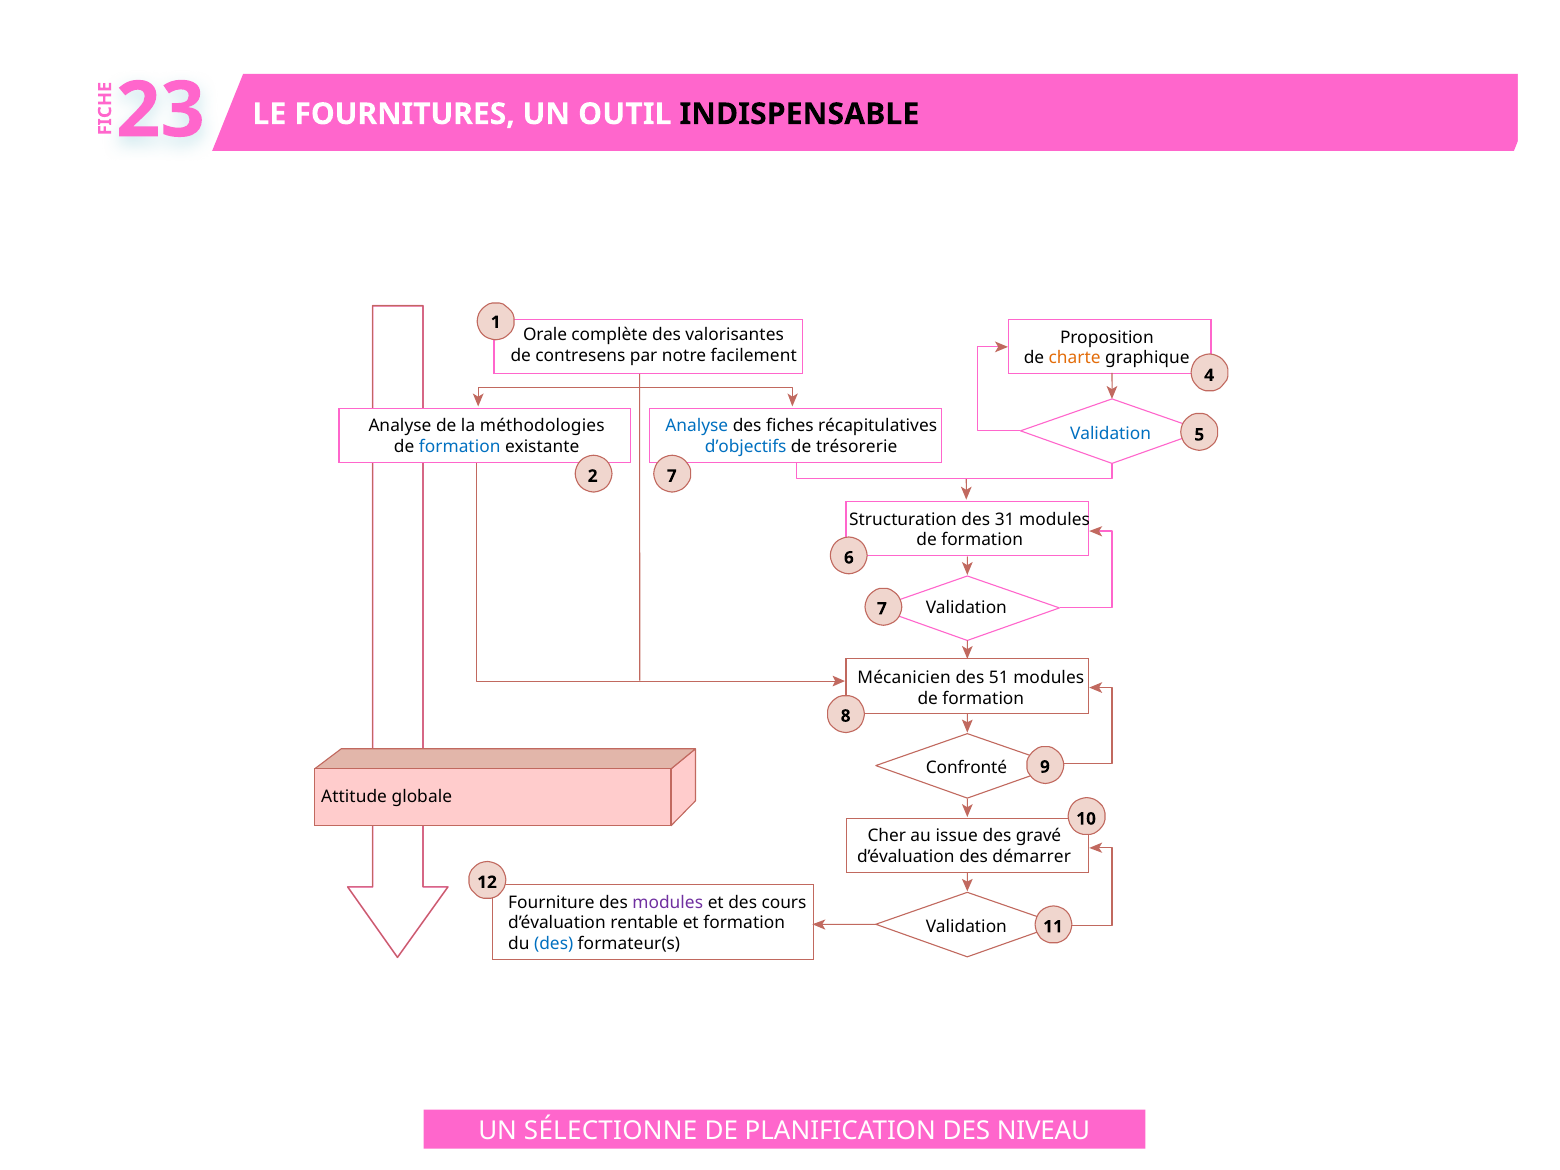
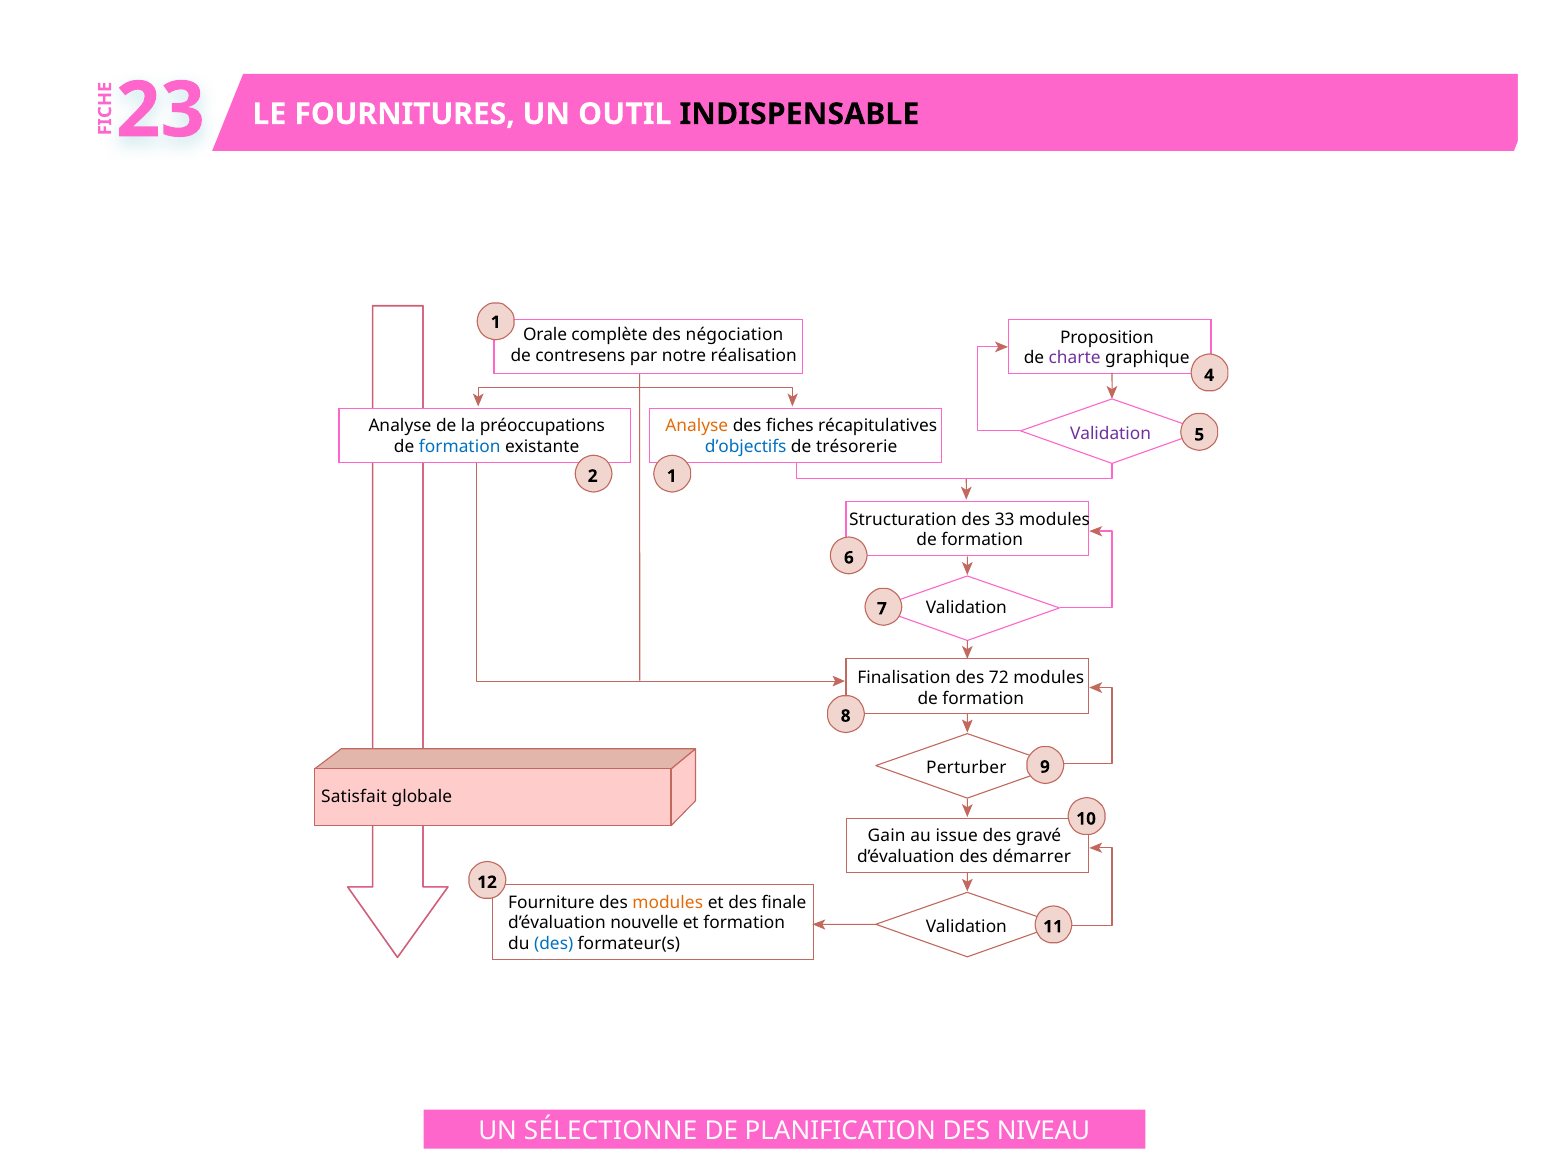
valorisantes: valorisantes -> négociation
facilement: facilement -> réalisation
charte colour: orange -> purple
méthodologies: méthodologies -> préoccupations
Analyse at (697, 426) colour: blue -> orange
Validation at (1111, 434) colour: blue -> purple
2 7: 7 -> 1
31: 31 -> 33
Mécanicien: Mécanicien -> Finalisation
51: 51 -> 72
Confronté: Confronté -> Perturber
Attitude: Attitude -> Satisfait
Cher: Cher -> Gain
modules at (668, 902) colour: purple -> orange
cours: cours -> finale
rentable: rentable -> nouvelle
